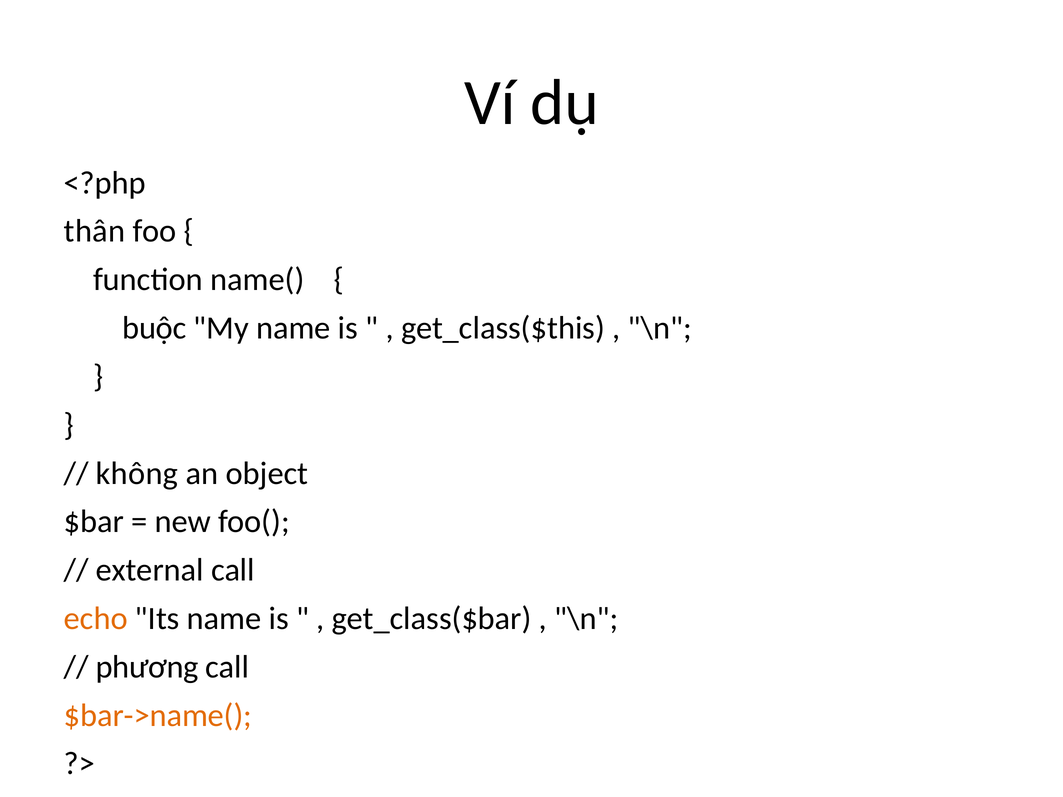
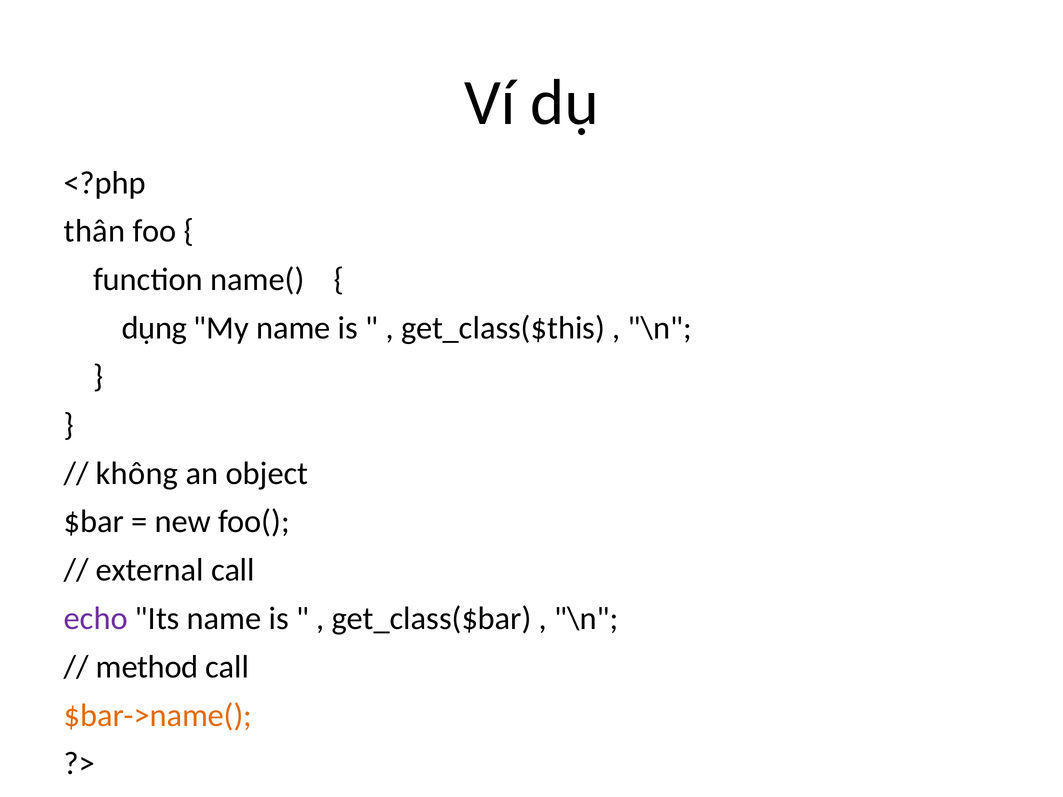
buộc: buộc -> dụng
echo colour: orange -> purple
phương: phương -> method
